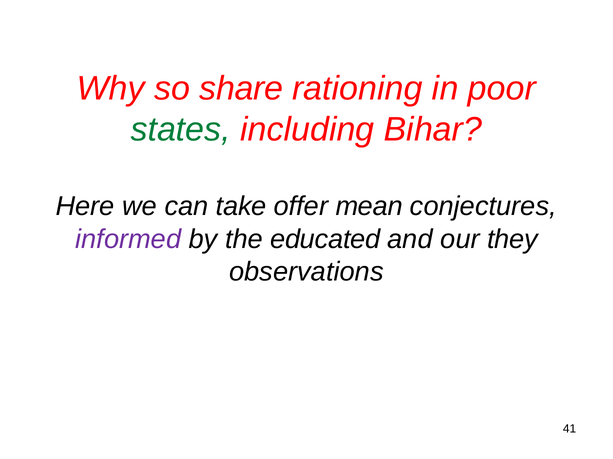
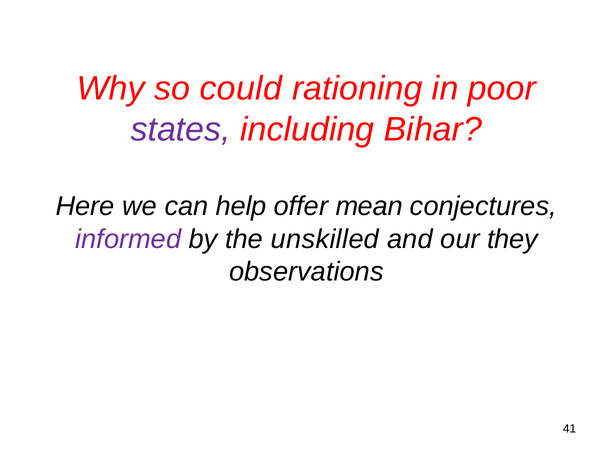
share: share -> could
states colour: green -> purple
take: take -> help
educated: educated -> unskilled
